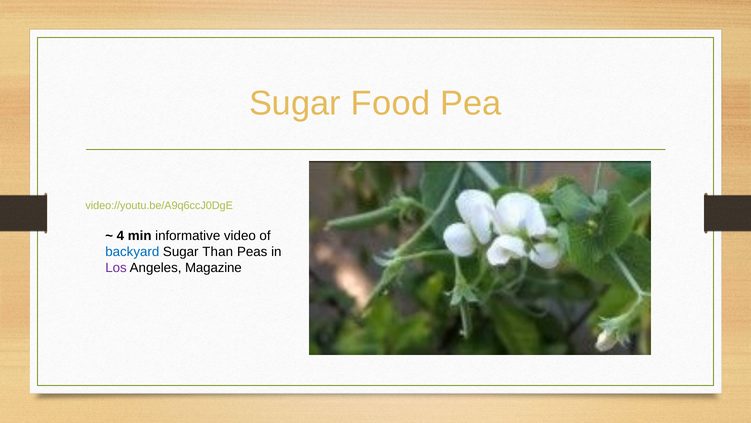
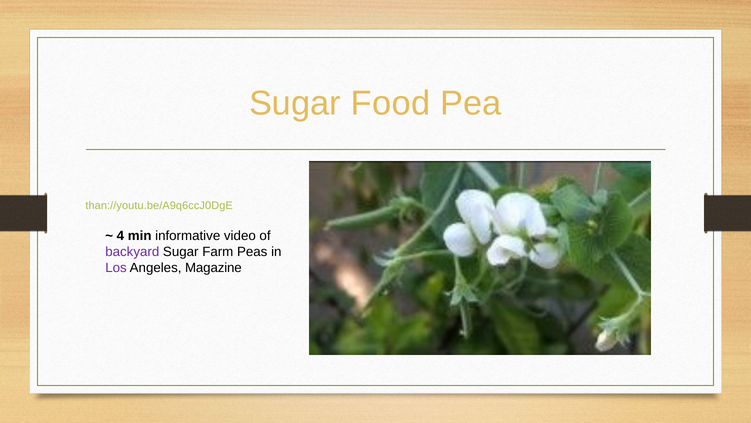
video://youtu.be/A9q6ccJ0DgE: video://youtu.be/A9q6ccJ0DgE -> than://youtu.be/A9q6ccJ0DgE
backyard colour: blue -> purple
Than: Than -> Farm
